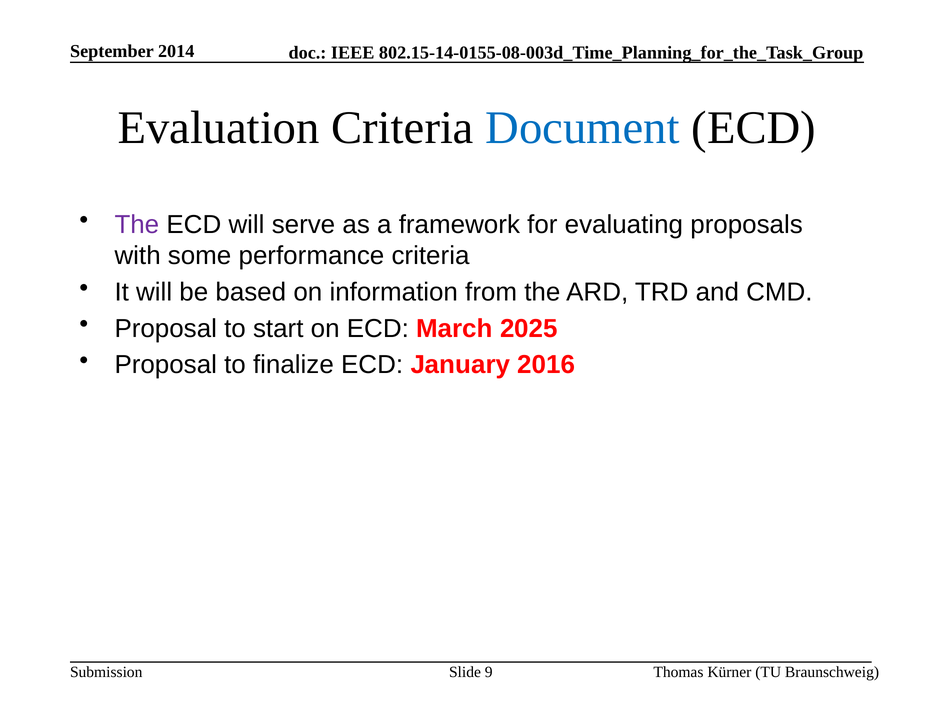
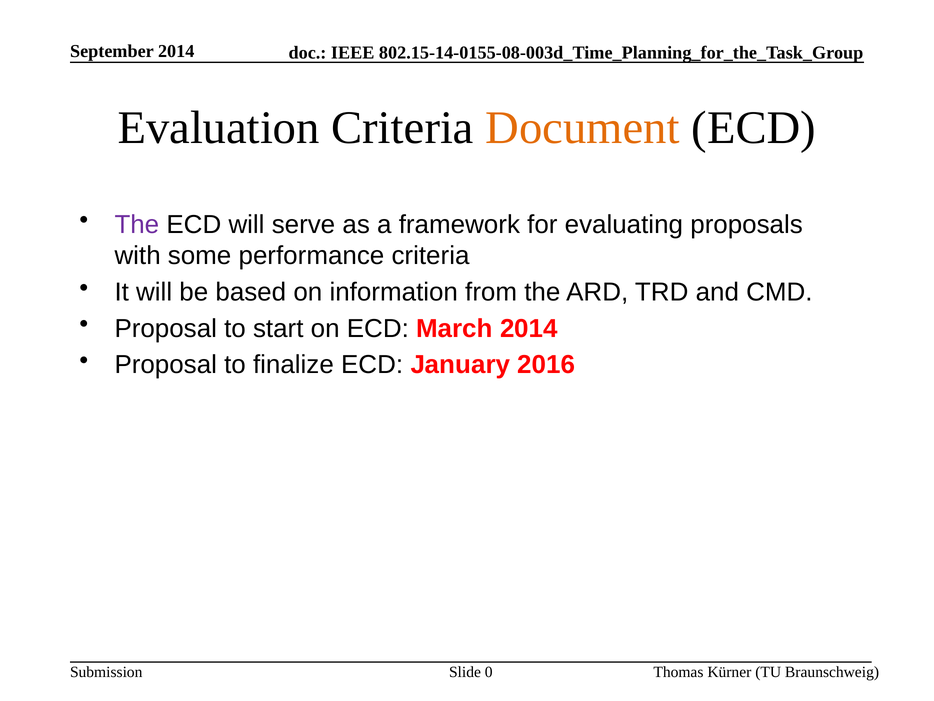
Document colour: blue -> orange
March 2025: 2025 -> 2014
9: 9 -> 0
